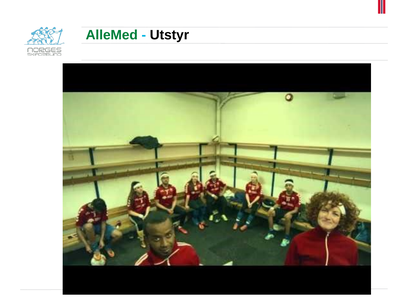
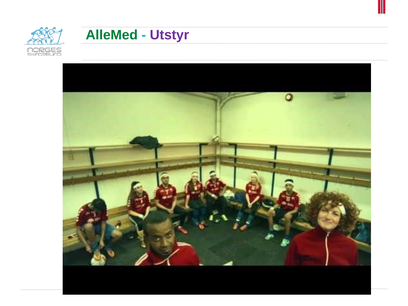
Utstyr at (169, 35) colour: black -> purple
